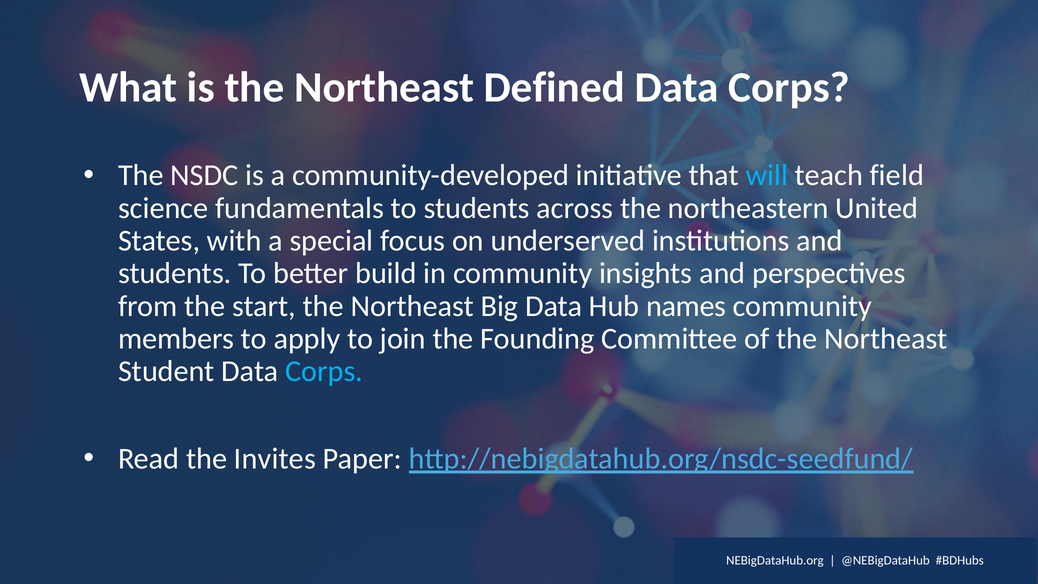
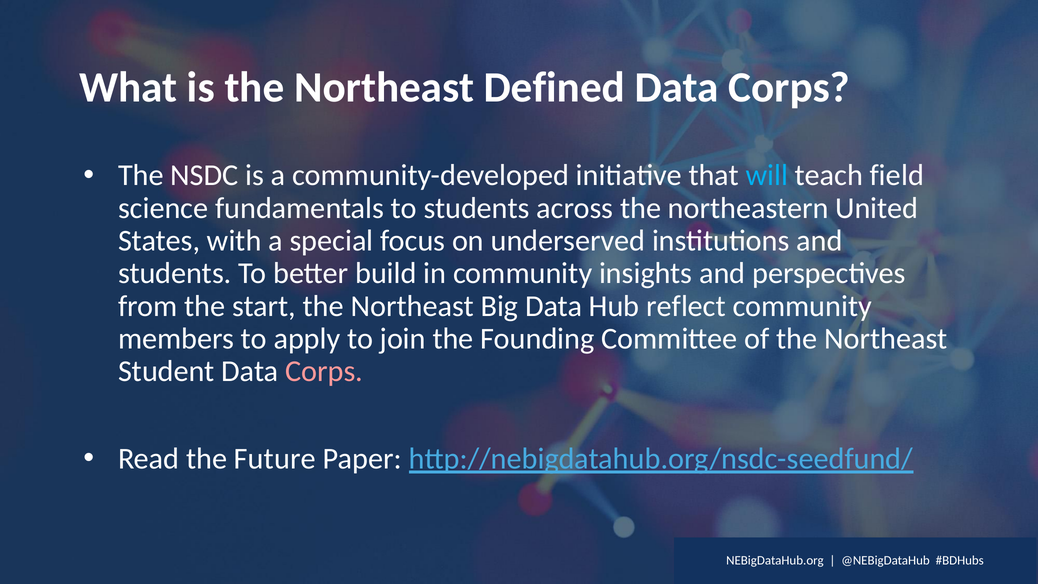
names: names -> reflect
Corps at (324, 371) colour: light blue -> pink
Invites: Invites -> Future
